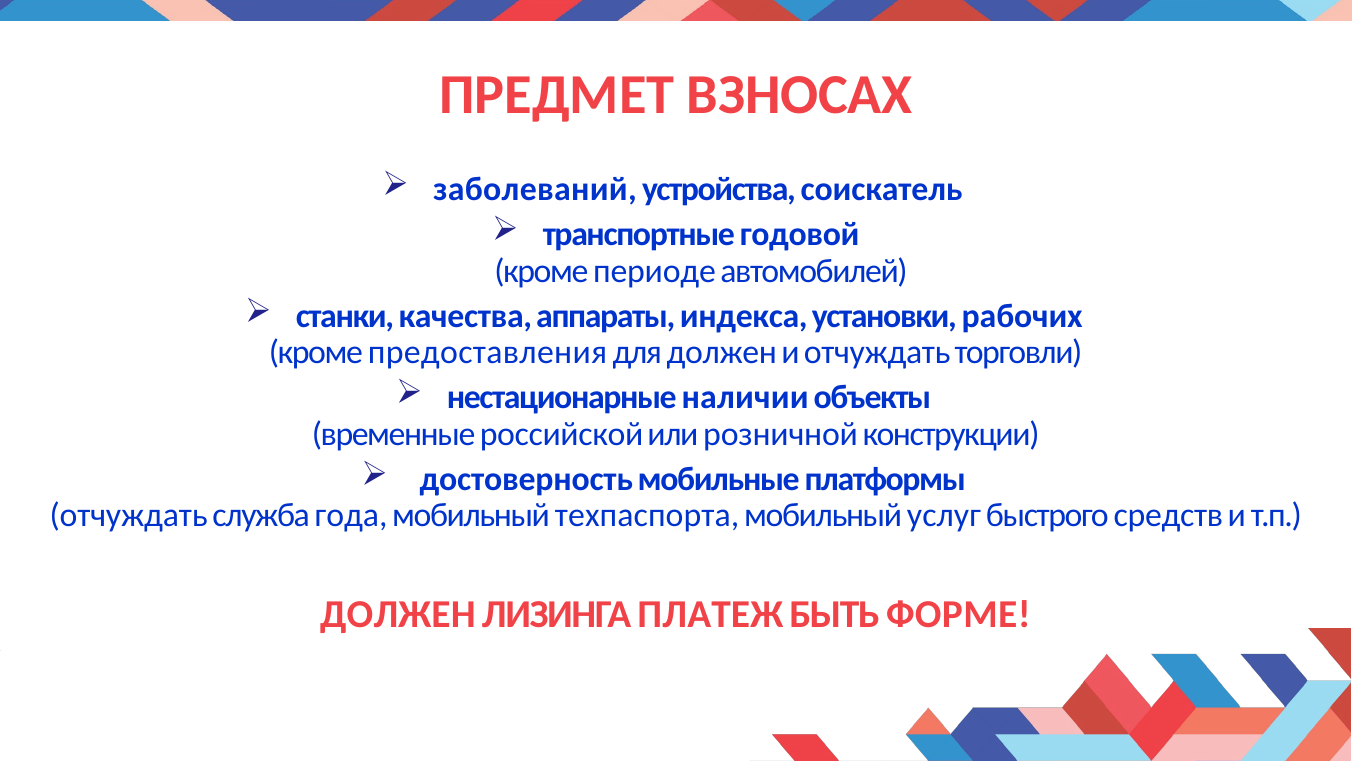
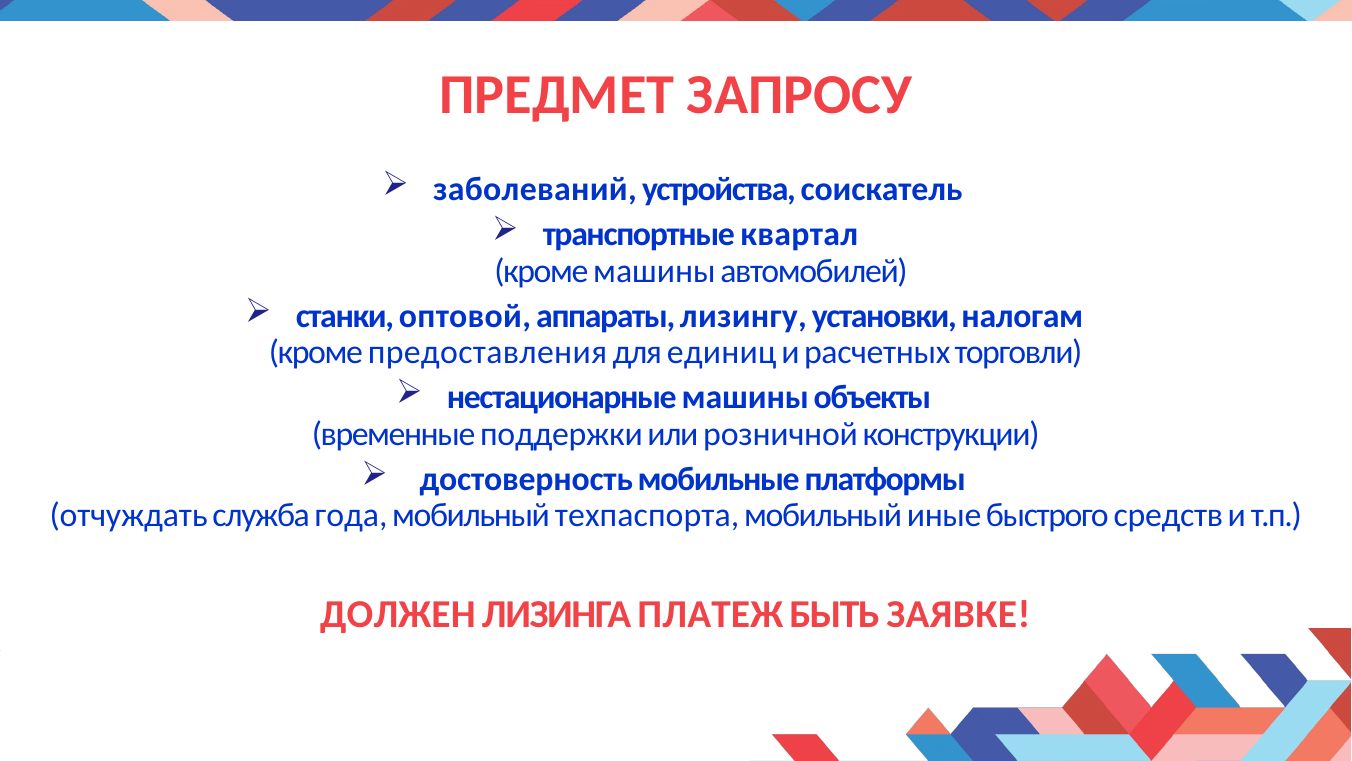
ВЗНОСАХ: ВЗНОСАХ -> ЗАПРОСУ
годовой: годовой -> квартал
кроме периоде: периоде -> машины
качества: качества -> оптовой
индекса: индекса -> лизингу
рабочих: рабочих -> налогам
для должен: должен -> единиц
и отчуждать: отчуждать -> расчетных
нестационарные наличии: наличии -> машины
российской: российской -> поддержки
услуг: услуг -> иные
ФОРМЕ: ФОРМЕ -> ЗАЯВКЕ
